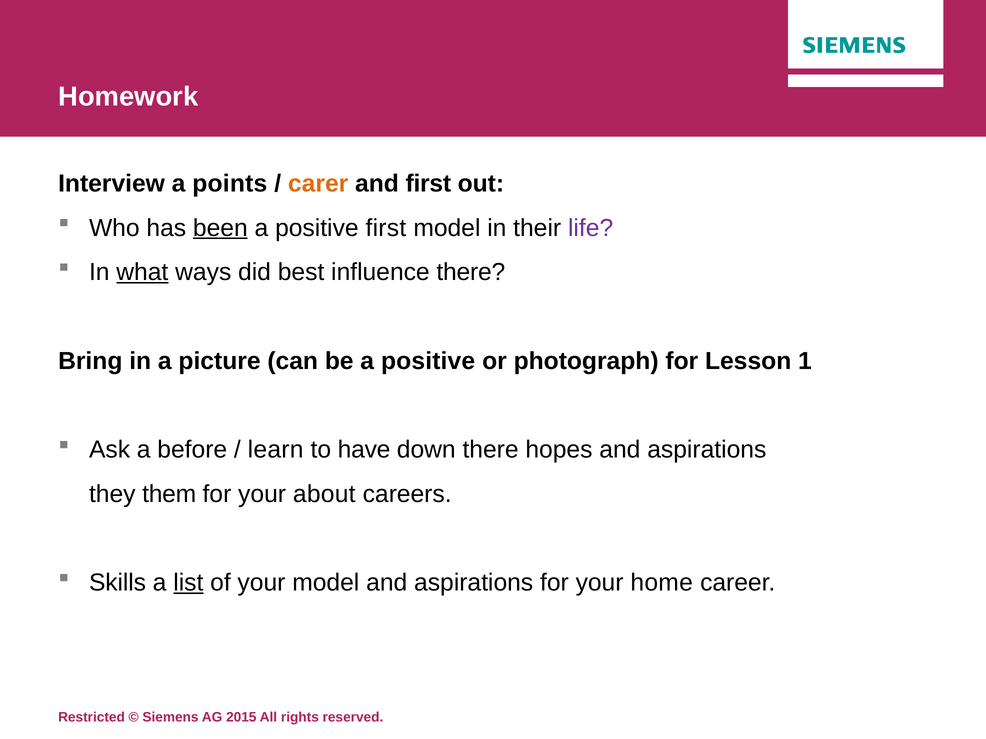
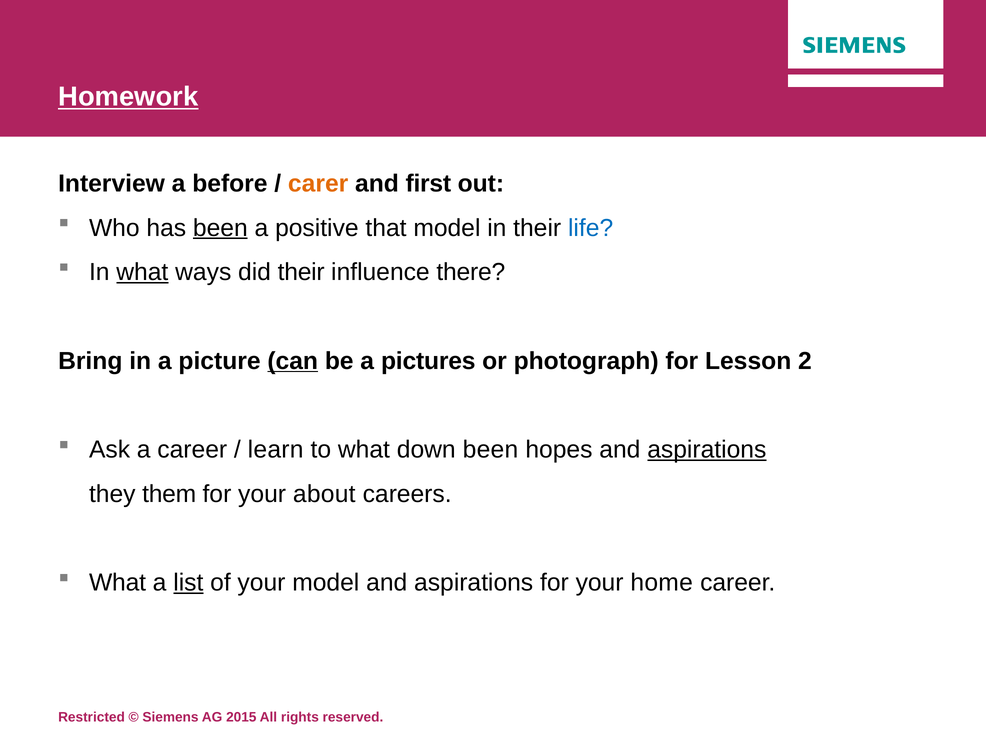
Homework underline: none -> present
points: points -> before
positive first: first -> that
life colour: purple -> blue
did best: best -> their
can underline: none -> present
be a positive: positive -> pictures
1: 1 -> 2
a before: before -> career
to have: have -> what
down there: there -> been
aspirations at (707, 450) underline: none -> present
Skills at (117, 583): Skills -> What
